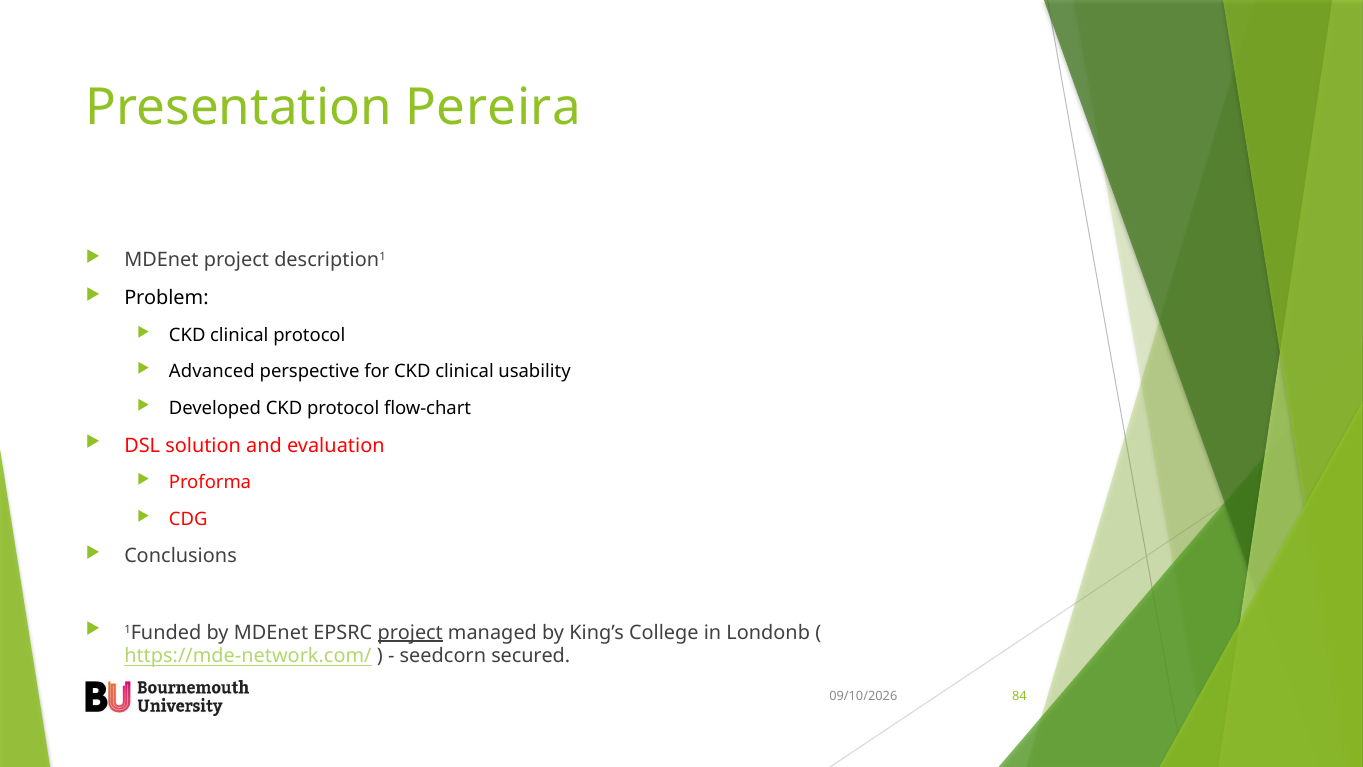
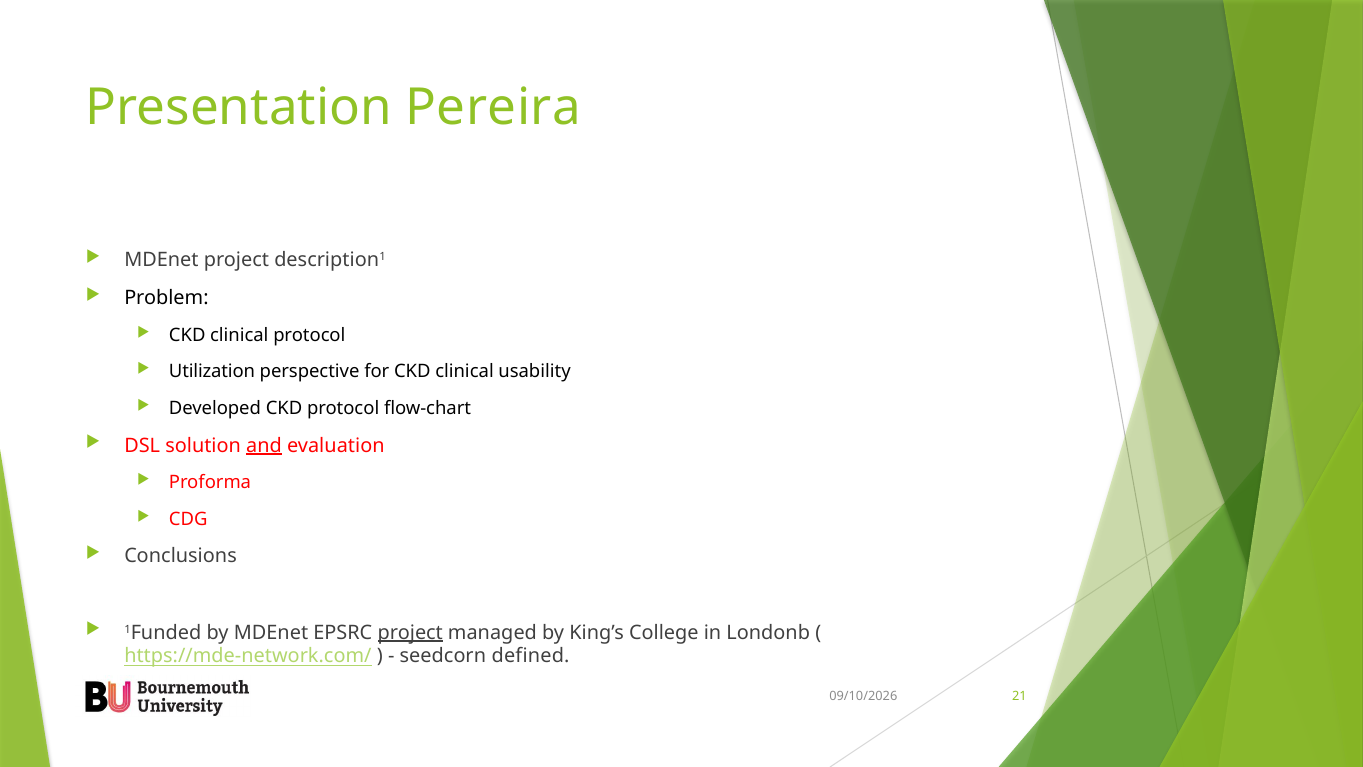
Advanced: Advanced -> Utilization
and underline: none -> present
secured: secured -> defined
84: 84 -> 21
